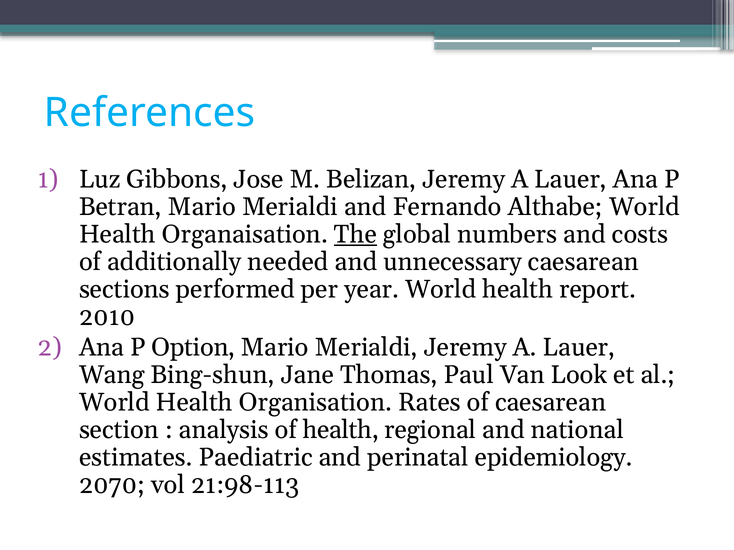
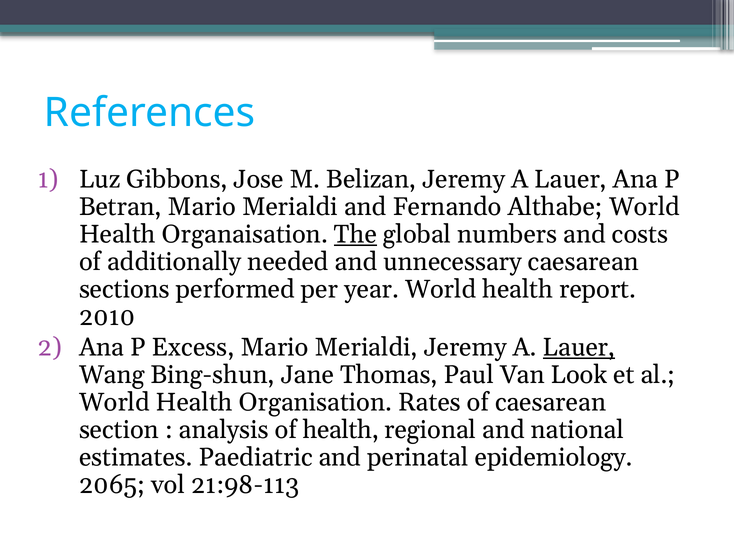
Option: Option -> Excess
Lauer at (579, 348) underline: none -> present
2070: 2070 -> 2065
